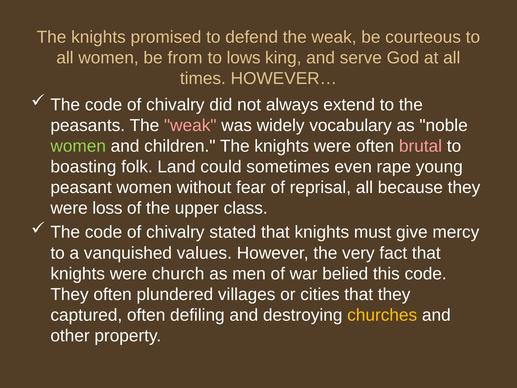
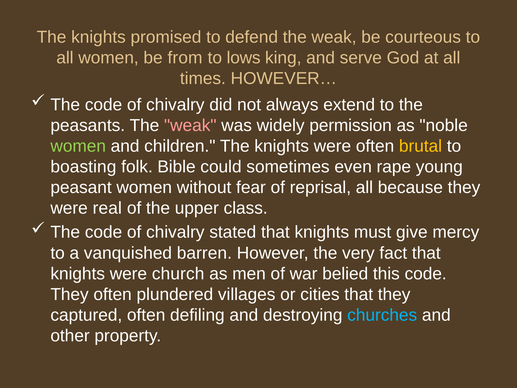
vocabulary: vocabulary -> permission
brutal colour: pink -> yellow
Land: Land -> Bible
loss: loss -> real
values: values -> barren
churches colour: yellow -> light blue
